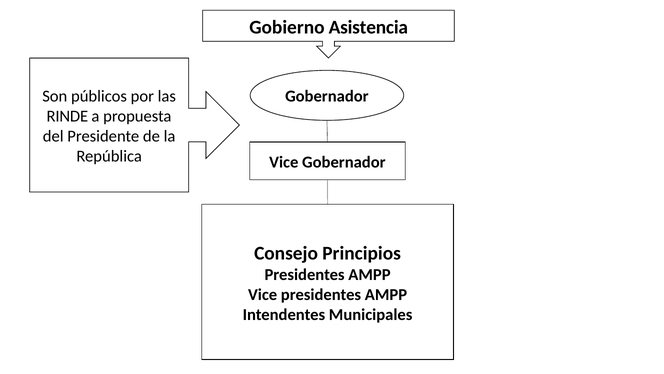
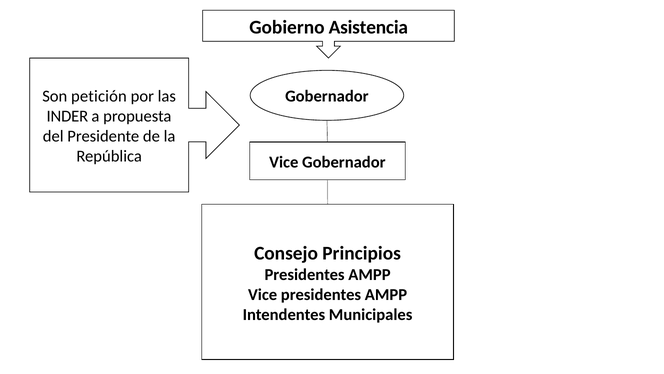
públicos: públicos -> petición
RINDE: RINDE -> INDER
